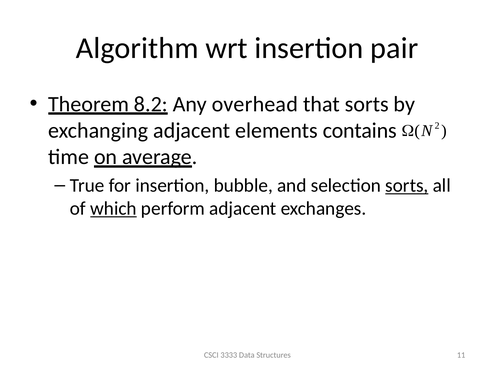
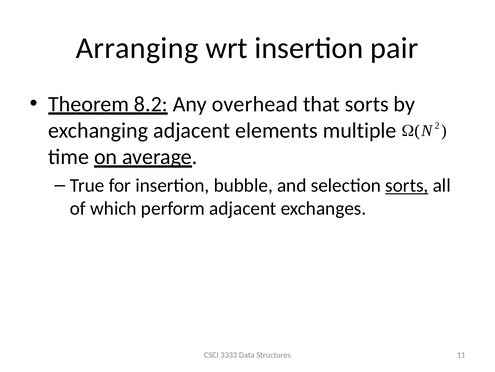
Algorithm: Algorithm -> Arranging
contains: contains -> multiple
which underline: present -> none
